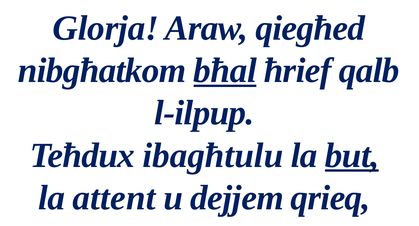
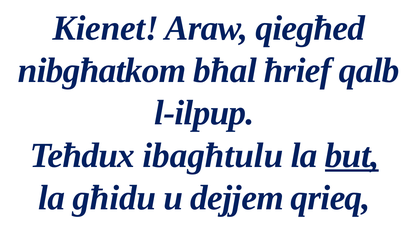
Glorja: Glorja -> Kienet
bħal underline: present -> none
attent: attent -> għidu
